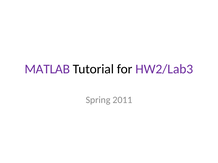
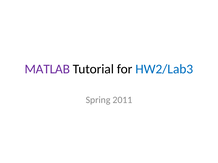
HW2/Lab3 colour: purple -> blue
